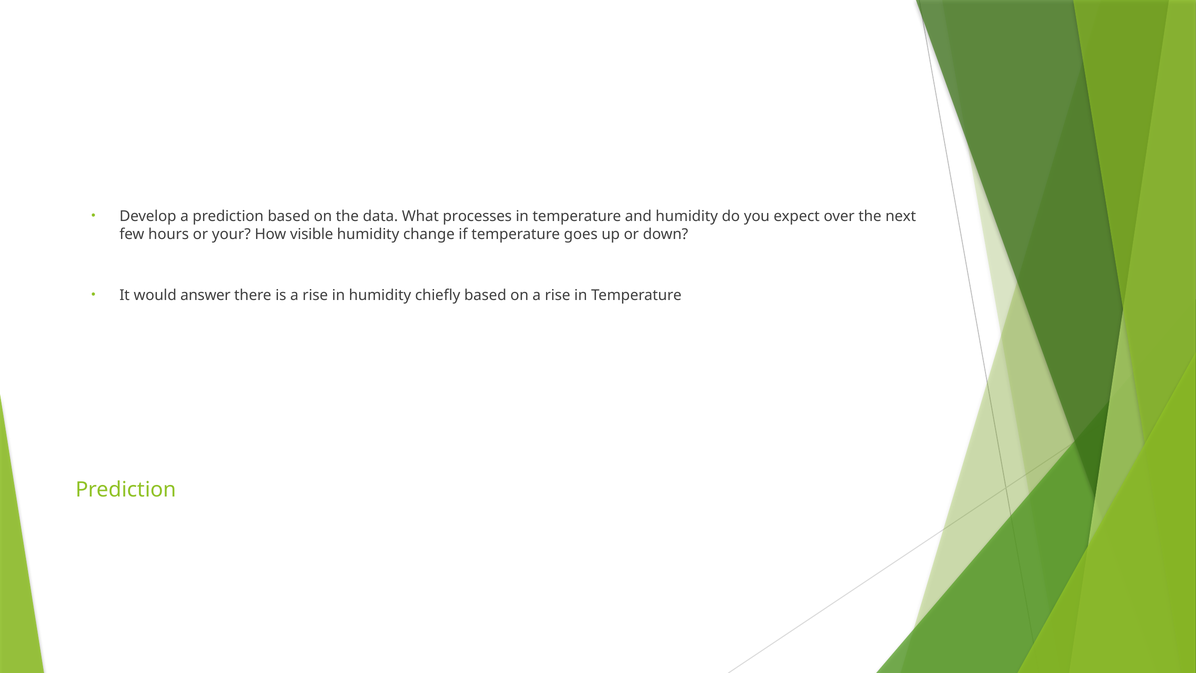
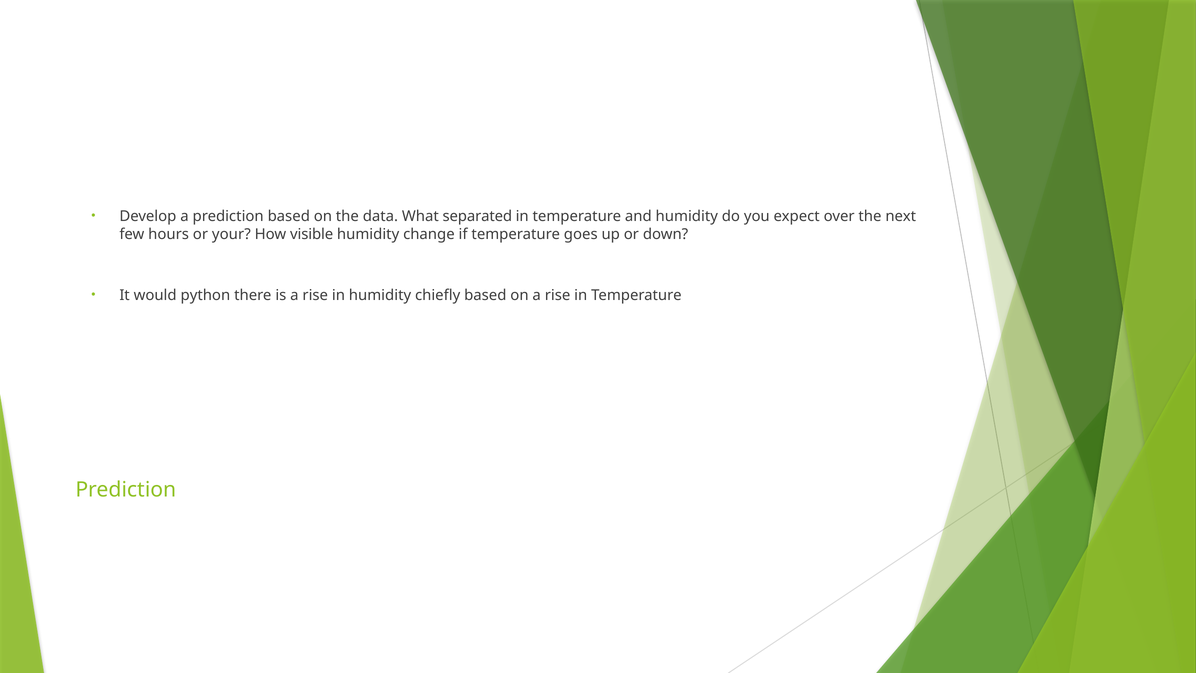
processes: processes -> separated
answer: answer -> python
